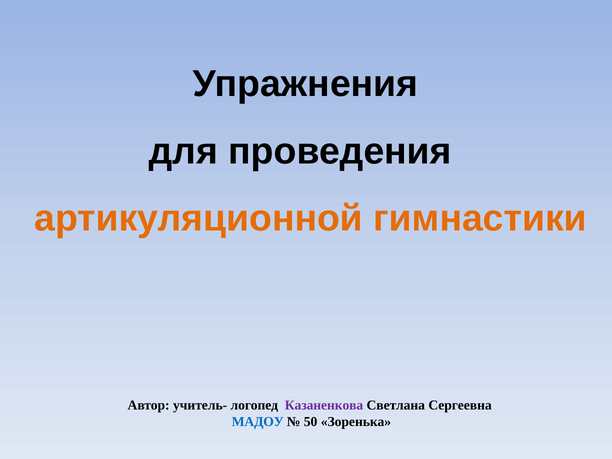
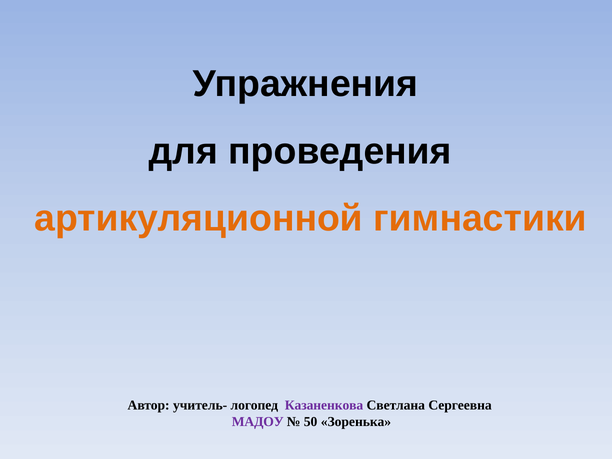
МАДОУ colour: blue -> purple
